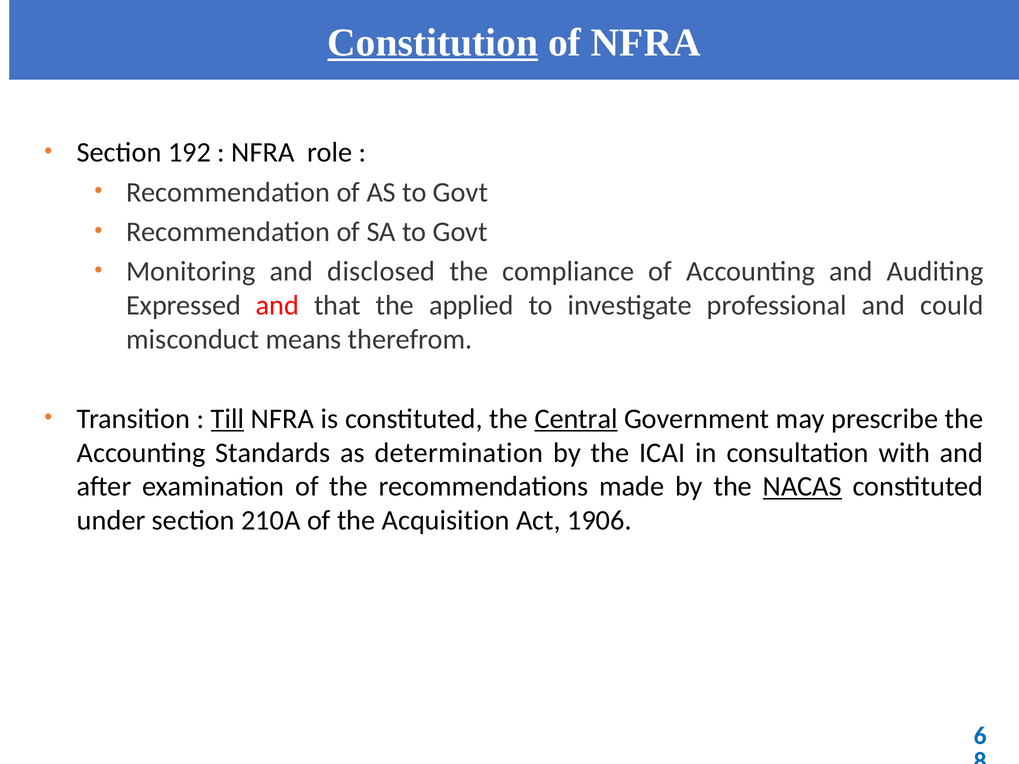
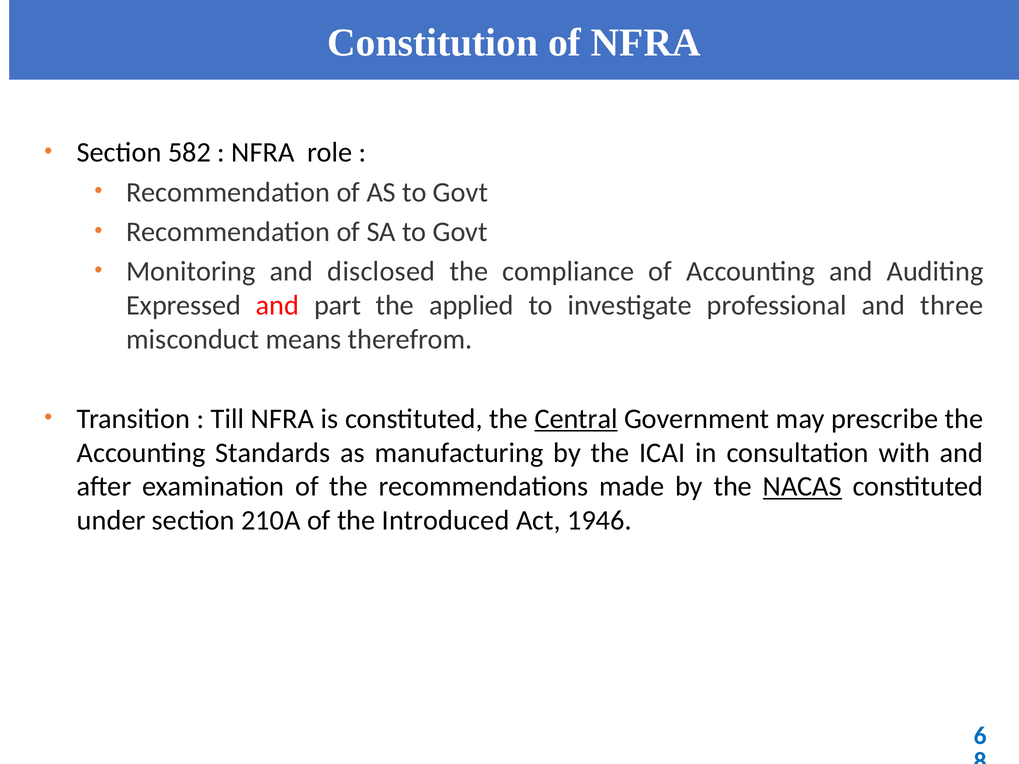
Constitution underline: present -> none
192: 192 -> 582
that: that -> part
could: could -> three
Till underline: present -> none
determination: determination -> manufacturing
Acquisition: Acquisition -> Introduced
1906: 1906 -> 1946
